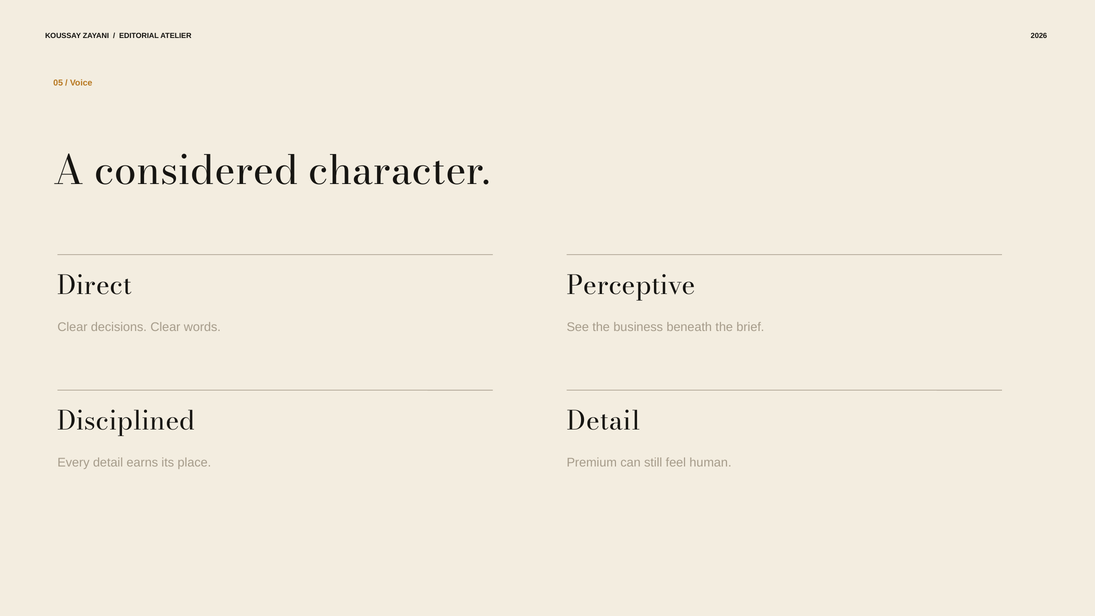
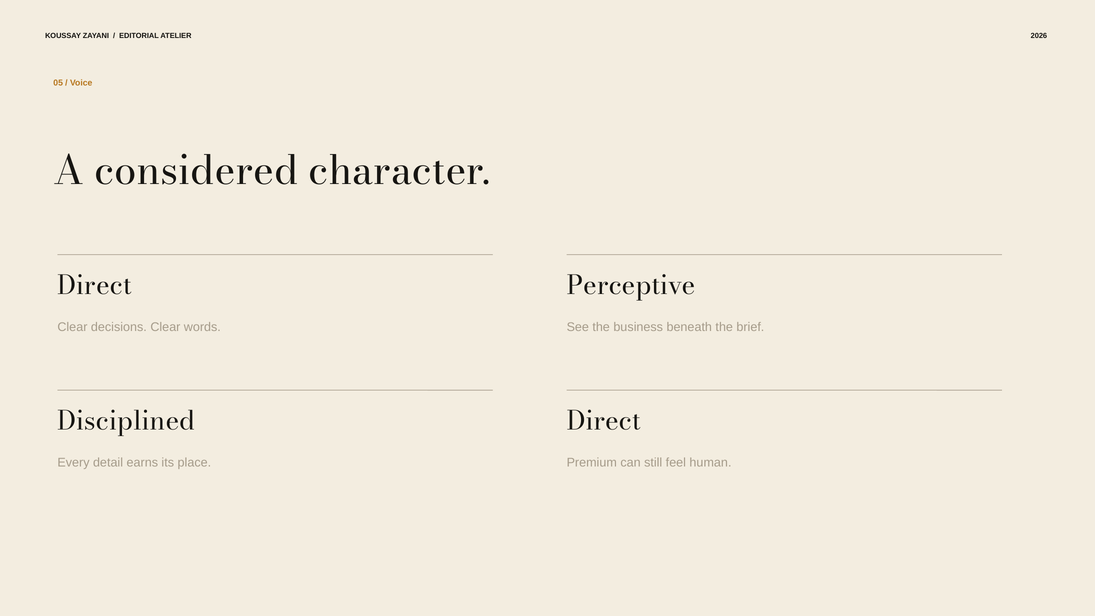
Detail at (604, 421): Detail -> Direct
